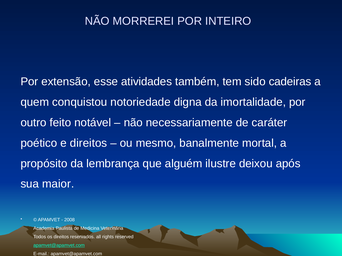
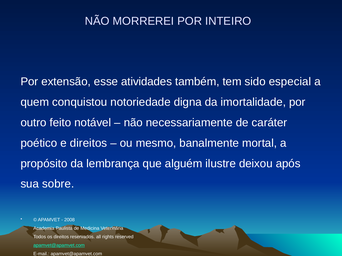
cadeiras: cadeiras -> especial
maior: maior -> sobre
